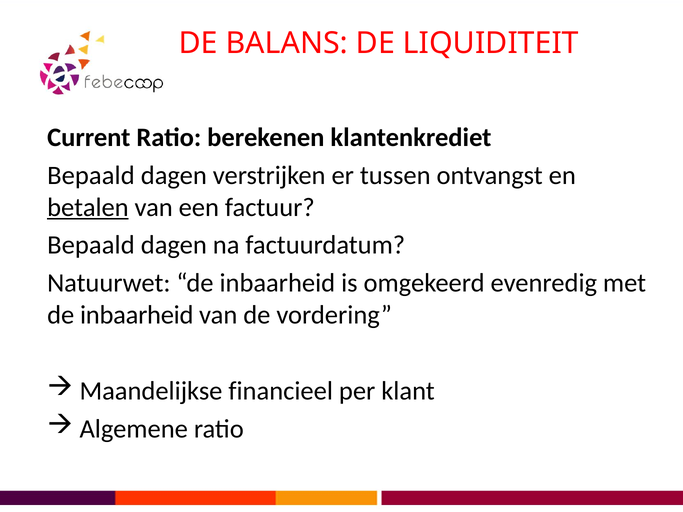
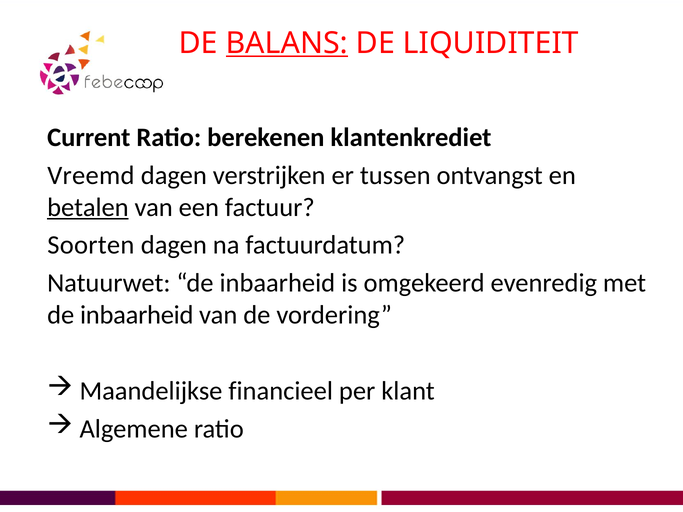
BALANS underline: none -> present
Bepaald at (91, 175): Bepaald -> Vreemd
Bepaald at (91, 245): Bepaald -> Soorten
